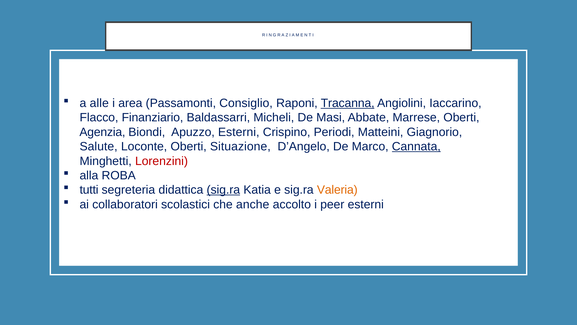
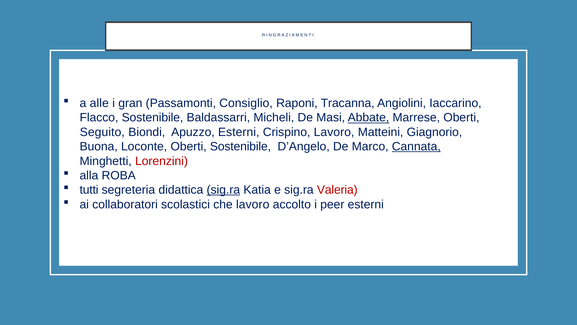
area: area -> gran
Tracanna underline: present -> none
Flacco Finanziario: Finanziario -> Sostenibile
Abbate underline: none -> present
Agenzia: Agenzia -> Seguito
Crispino Periodi: Periodi -> Lavoro
Salute: Salute -> Buona
Oberti Situazione: Situazione -> Sostenibile
Valeria colour: orange -> red
che anche: anche -> lavoro
